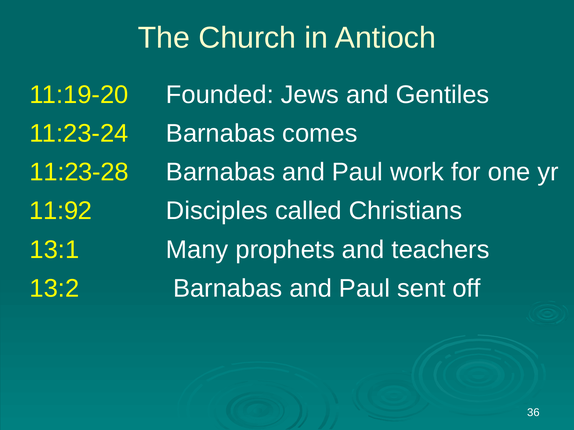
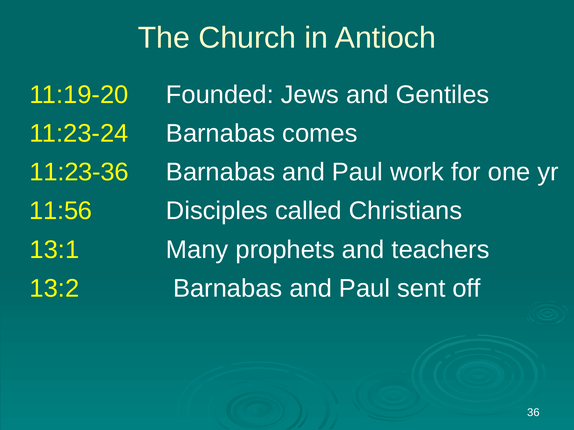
11:23-28: 11:23-28 -> 11:23-36
11:92: 11:92 -> 11:56
